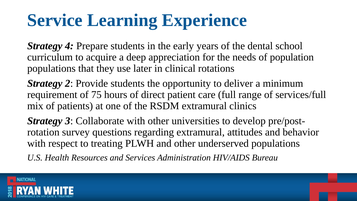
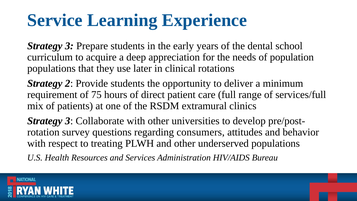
4 at (69, 46): 4 -> 3
regarding extramural: extramural -> consumers
